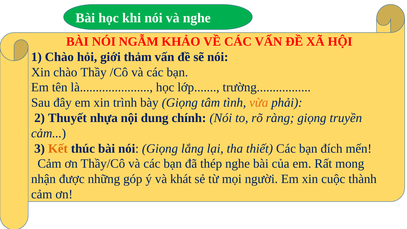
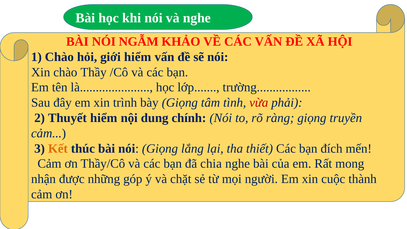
giới thảm: thảm -> hiểm
vừa colour: orange -> red
Thuyết nhựa: nhựa -> hiểm
thép: thép -> chia
khát: khát -> chặt
